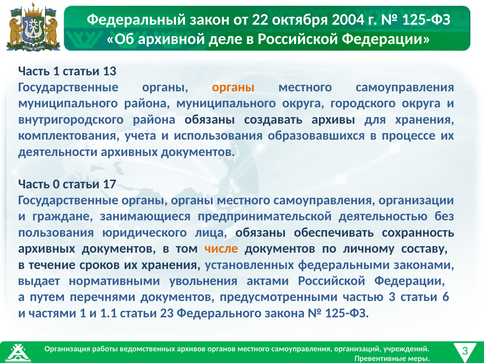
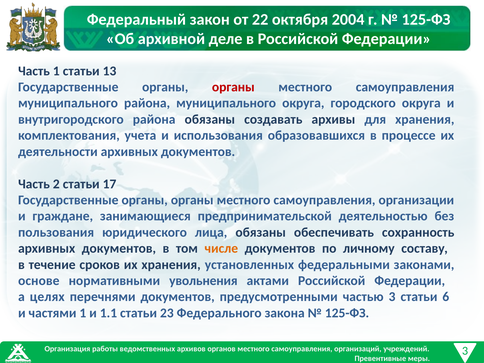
органы at (233, 87) colour: orange -> red
0: 0 -> 2
выдает: выдает -> основе
путем: путем -> целях
